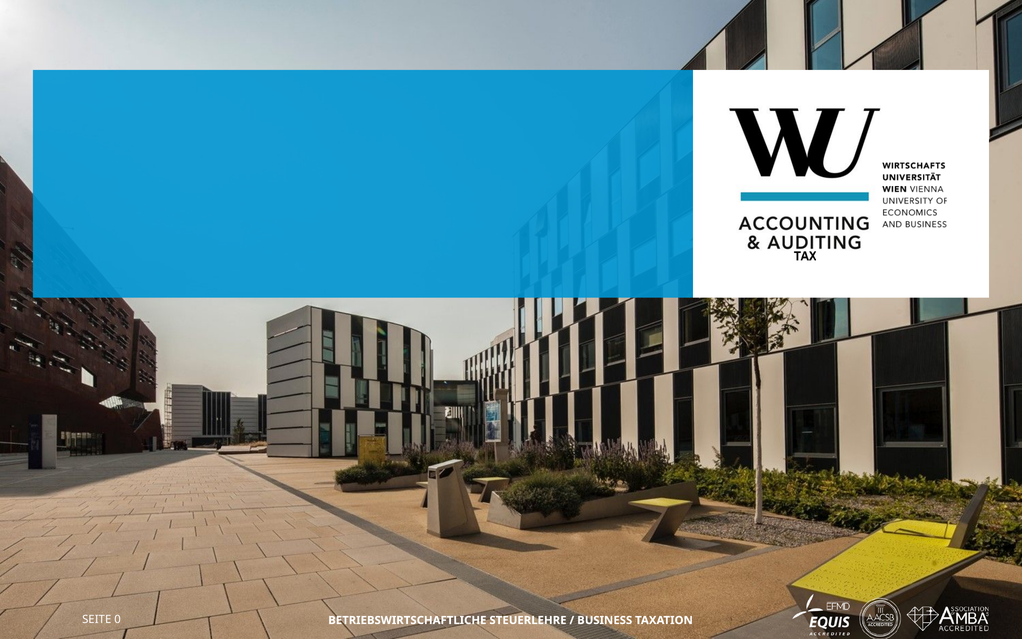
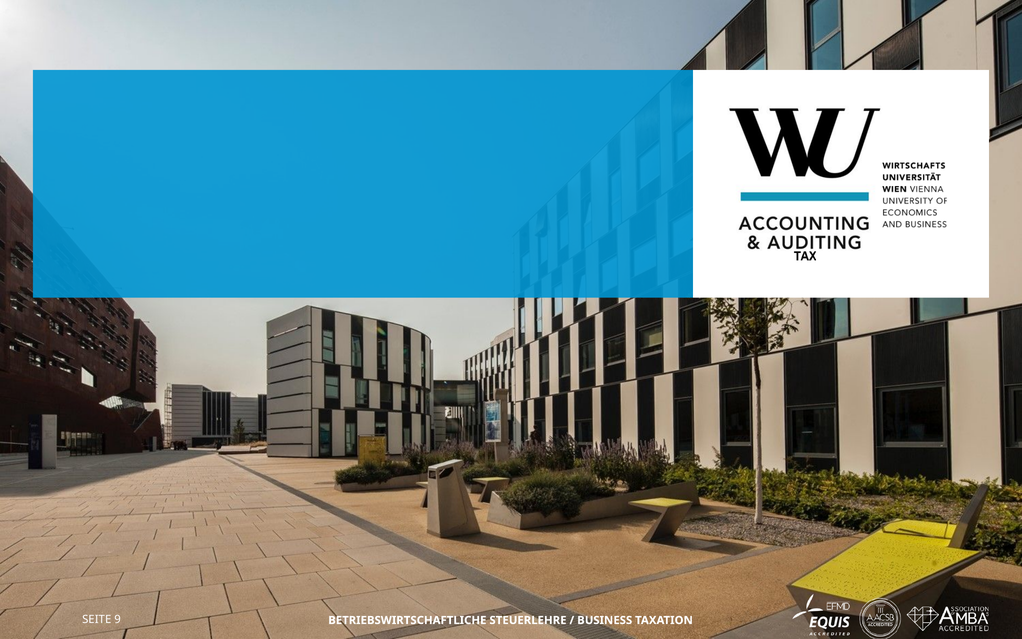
0: 0 -> 9
